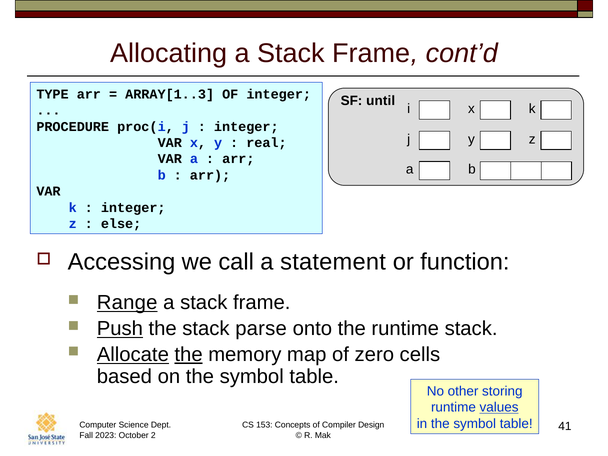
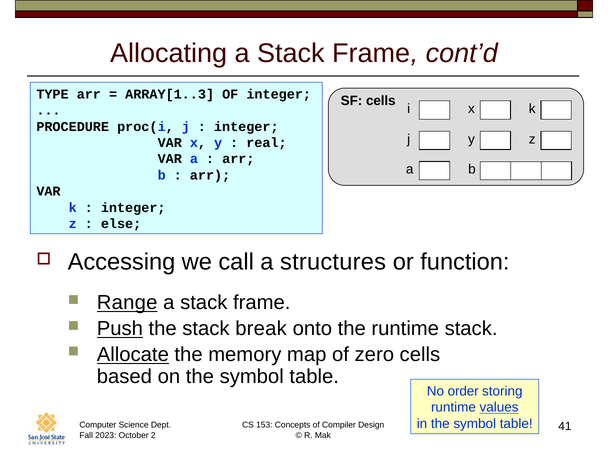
SF until: until -> cells
statement: statement -> structures
parse: parse -> break
the at (189, 355) underline: present -> none
other: other -> order
